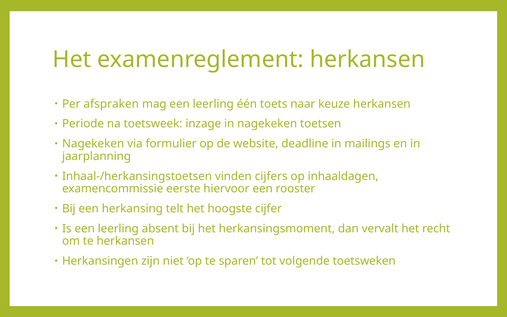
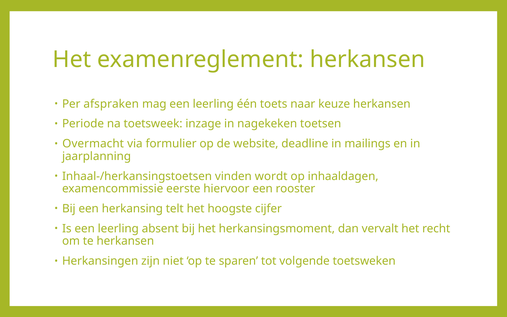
Nagekeken at (93, 144): Nagekeken -> Overmacht
cijfers: cijfers -> wordt
